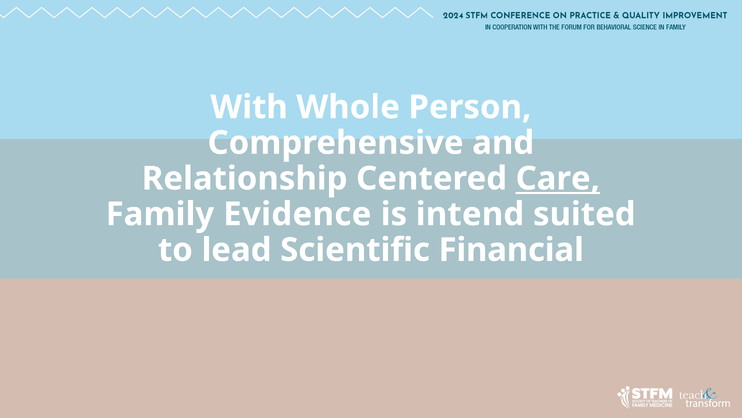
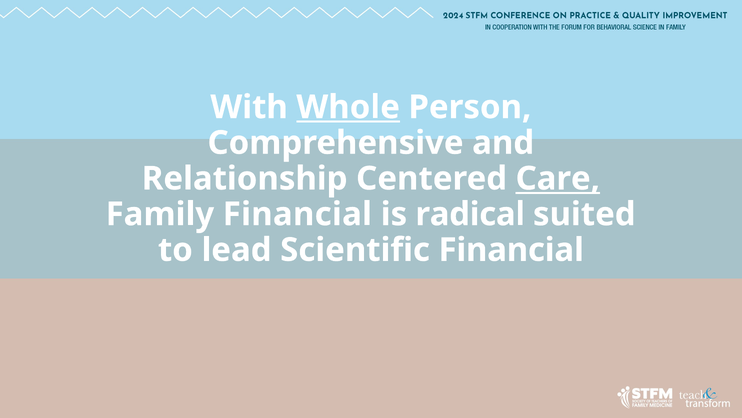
Whole underline: none -> present
Family Evidence: Evidence -> Financial
intend: intend -> radical
